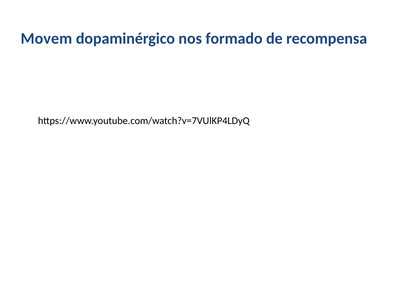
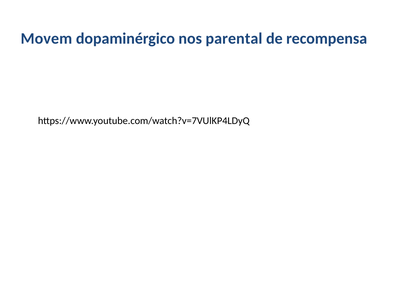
formado: formado -> parental
